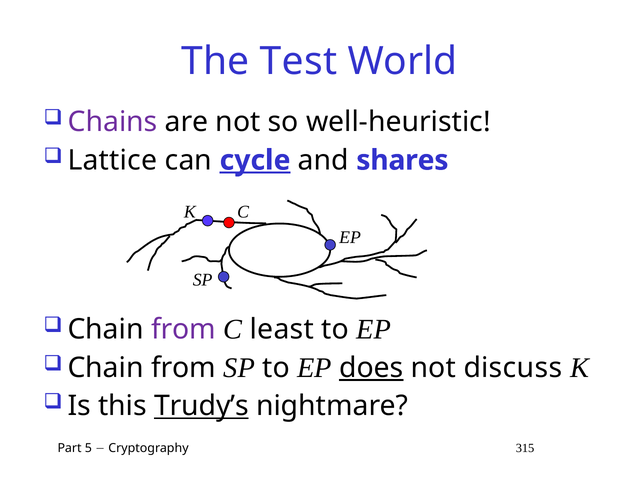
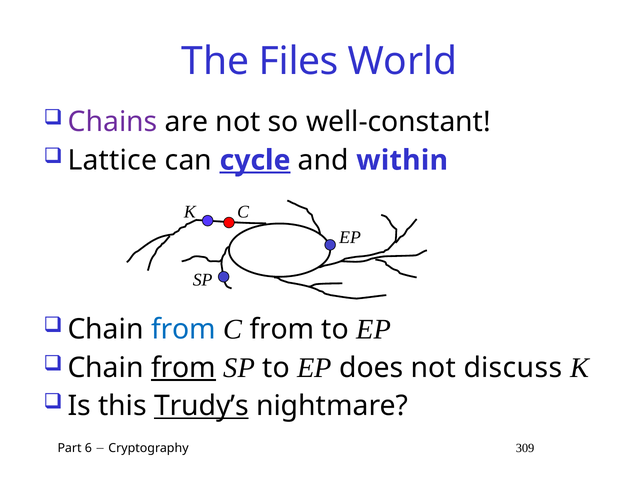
Test: Test -> Files
well-heuristic: well-heuristic -> well-constant
shares: shares -> within
from at (184, 330) colour: purple -> blue
C least: least -> from
from at (184, 368) underline: none -> present
does underline: present -> none
5: 5 -> 6
315: 315 -> 309
